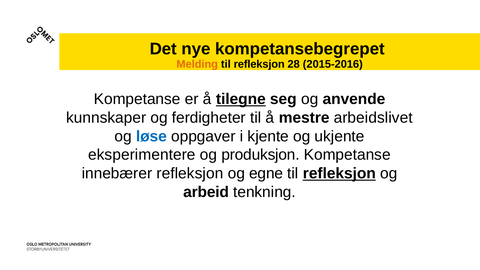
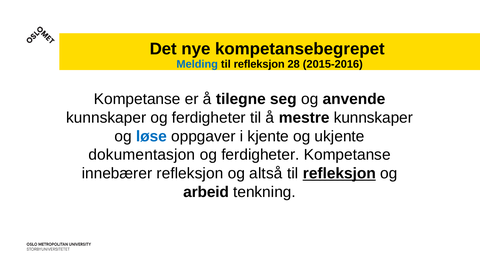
Melding colour: orange -> blue
tilegne underline: present -> none
mestre arbeidslivet: arbeidslivet -> kunnskaper
eksperimentere: eksperimentere -> dokumentasjon
produksjon at (261, 155): produksjon -> ferdigheter
egne: egne -> altså
